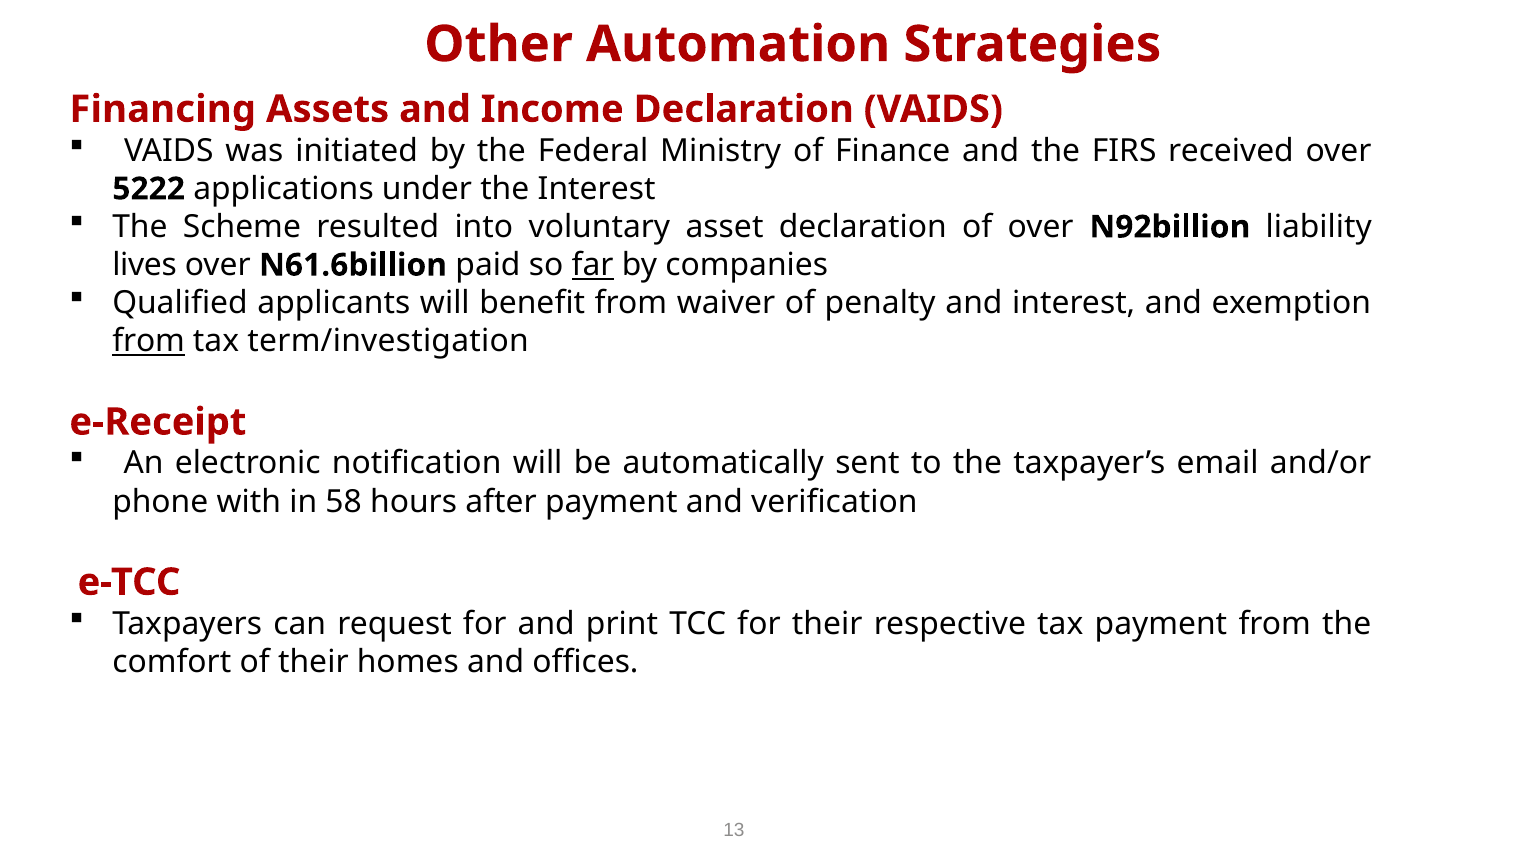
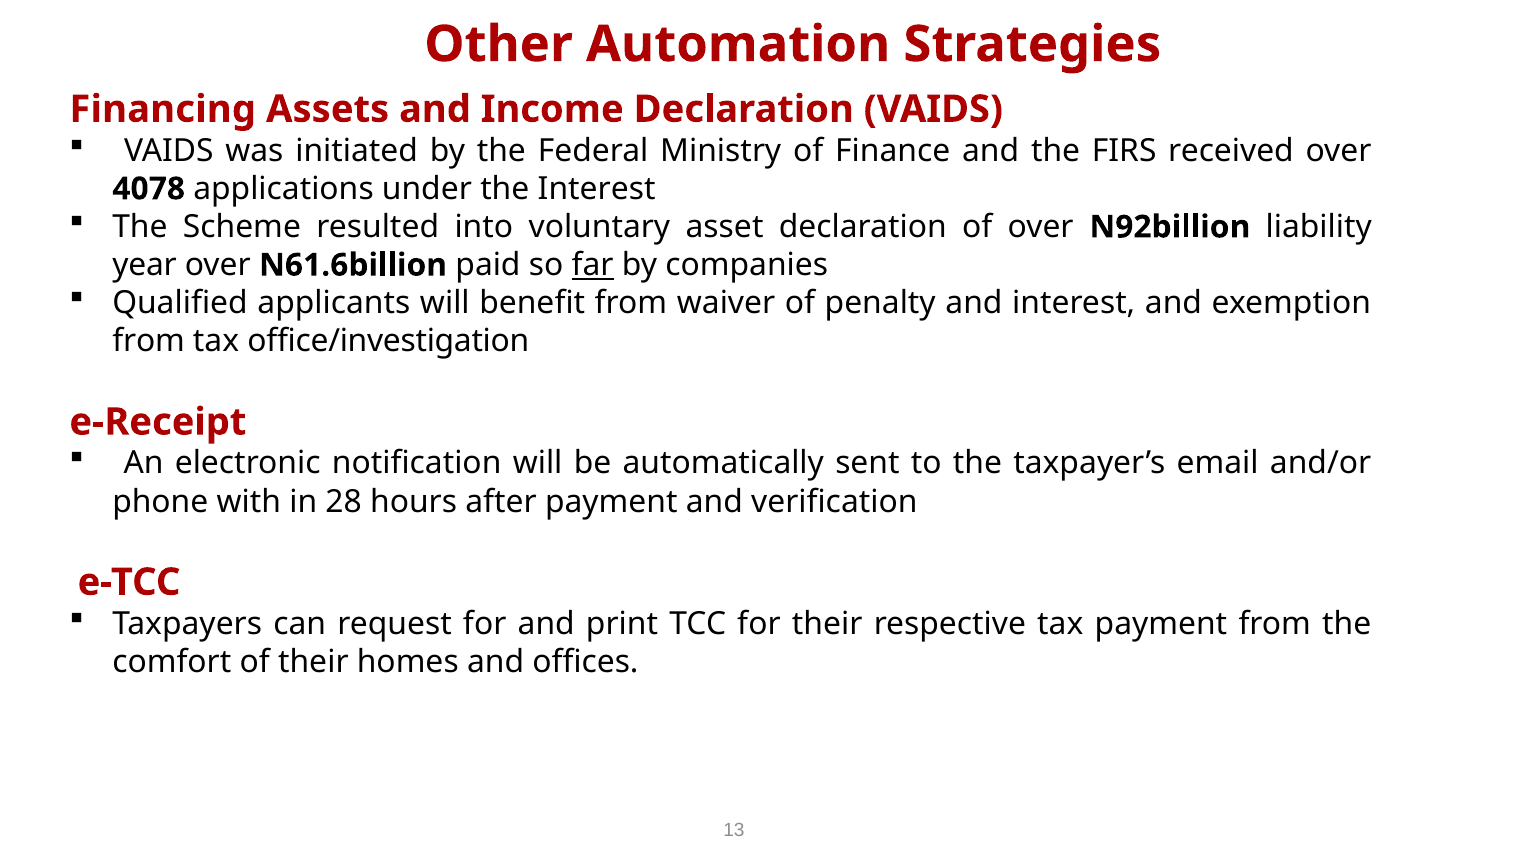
5222: 5222 -> 4078
lives: lives -> year
from at (149, 341) underline: present -> none
term/investigation: term/investigation -> office/investigation
58: 58 -> 28
